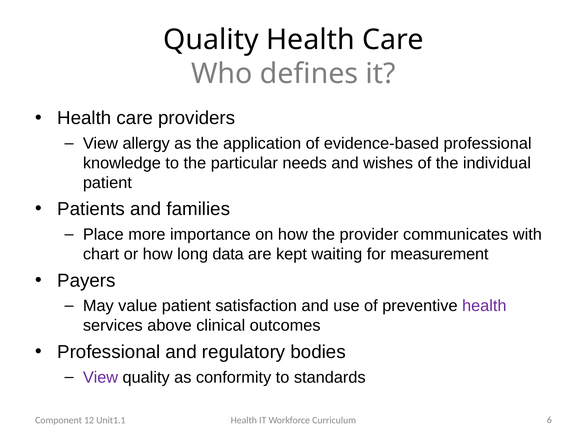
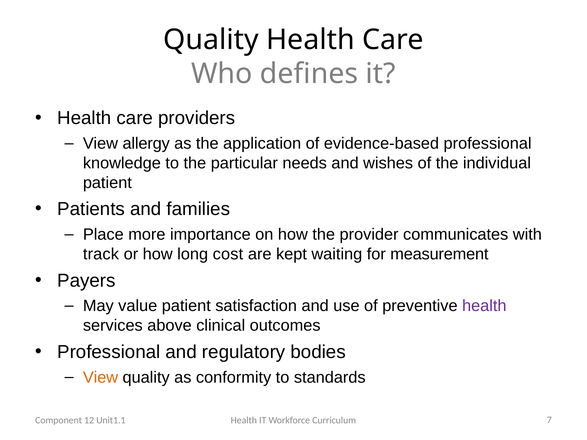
chart: chart -> track
data: data -> cost
View at (100, 378) colour: purple -> orange
6: 6 -> 7
